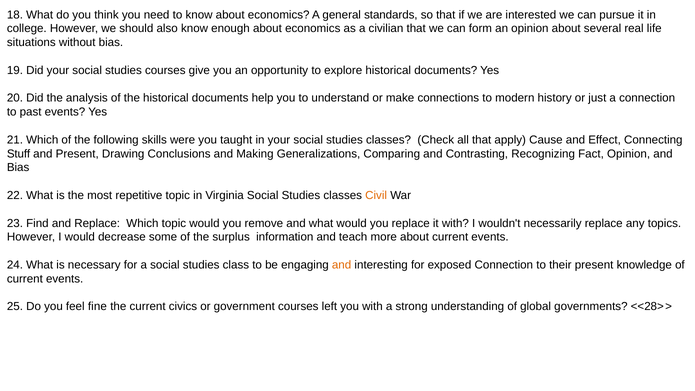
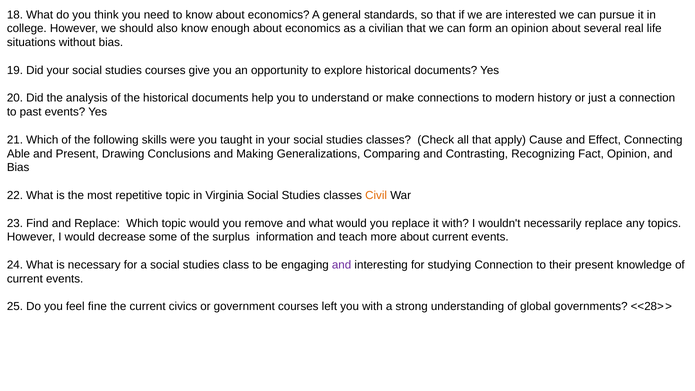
Stuff: Stuff -> Able
and at (342, 265) colour: orange -> purple
exposed: exposed -> studying
